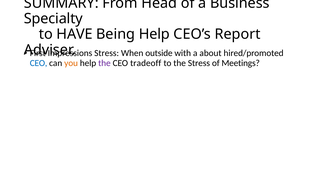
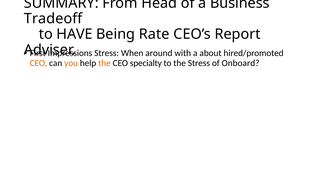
Specialty: Specialty -> Tradeoff
Being Help: Help -> Rate
outside: outside -> around
CEO at (39, 63) colour: blue -> orange
the at (104, 63) colour: purple -> orange
tradeoff: tradeoff -> specialty
Meetings: Meetings -> Onboard
